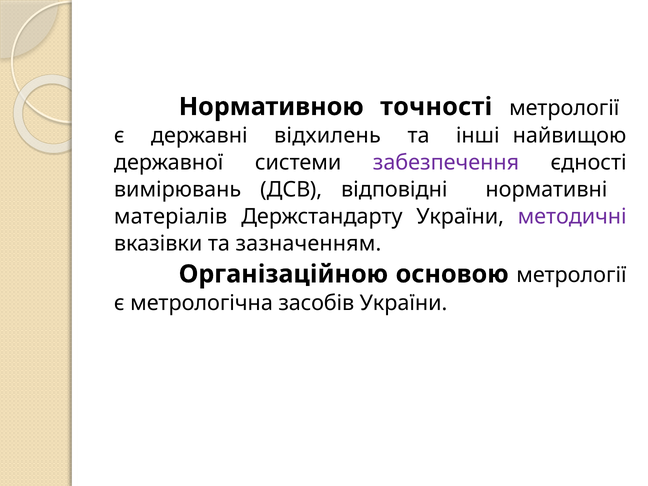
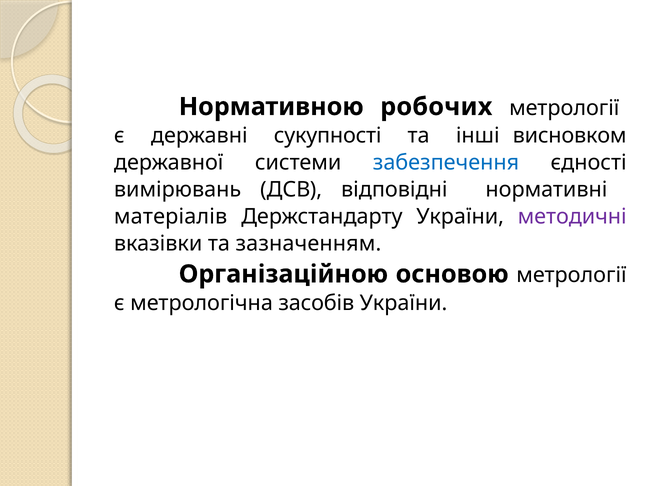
точності: точності -> робочих
відхилень: відхилень -> сукупності
найвищою: найвищою -> висновком
забезпечення colour: purple -> blue
